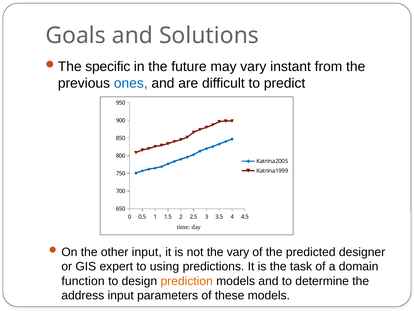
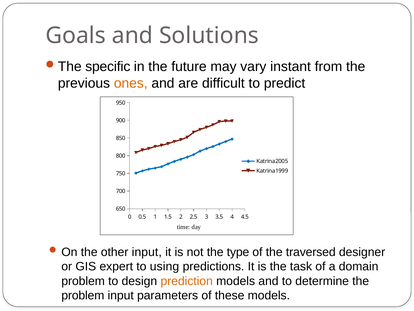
ones colour: blue -> orange
the vary: vary -> type
predicted: predicted -> traversed
function at (83, 281): function -> problem
address at (83, 295): address -> problem
